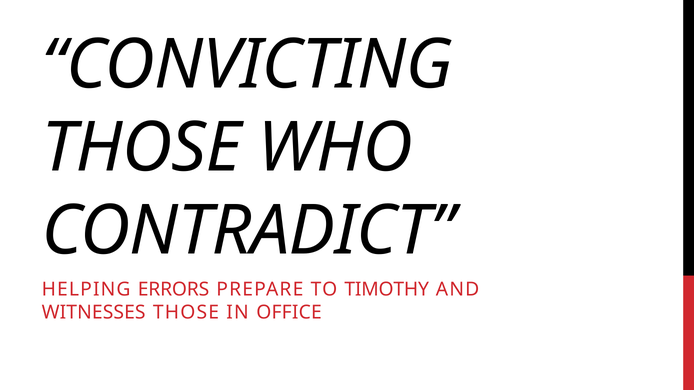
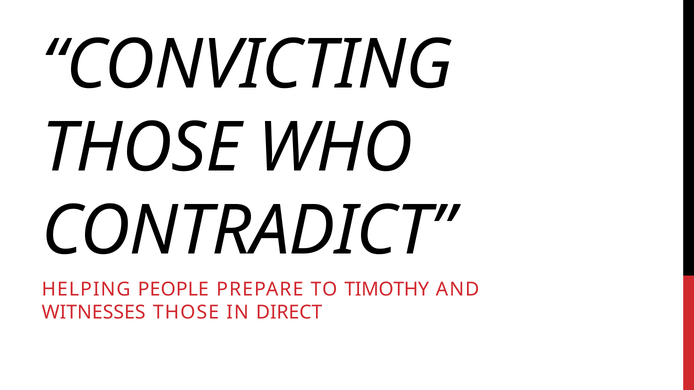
ERRORS: ERRORS -> PEOPLE
OFFICE: OFFICE -> DIRECT
